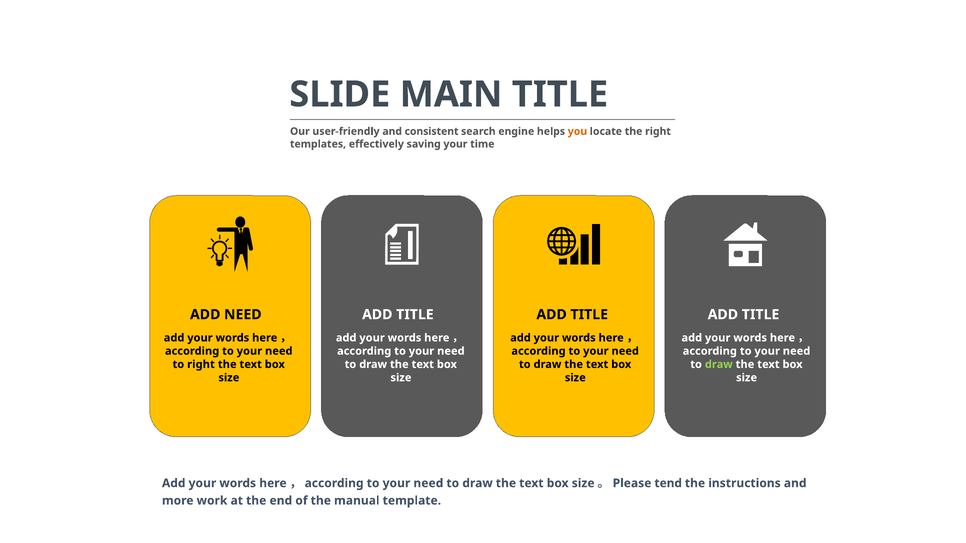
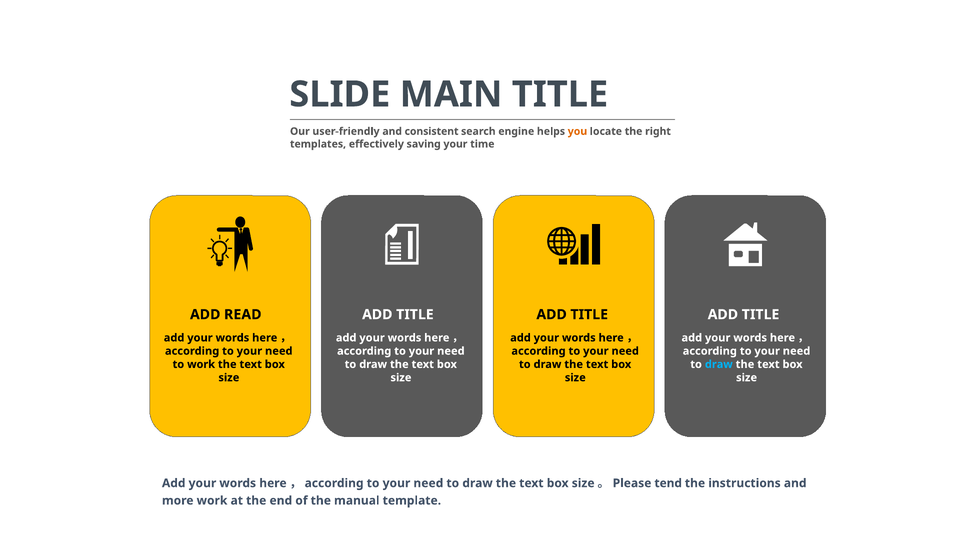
ADD NEED: NEED -> READ
to right: right -> work
draw at (719, 365) colour: light green -> light blue
